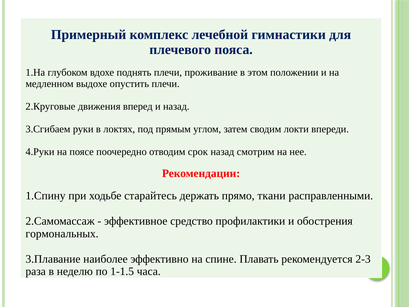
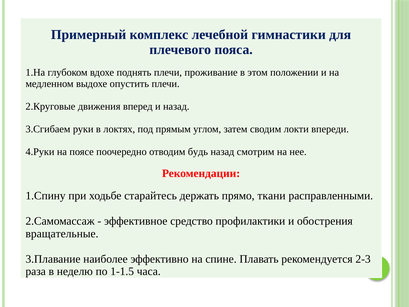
срок: срок -> будь
гормональных: гормональных -> вращательные
